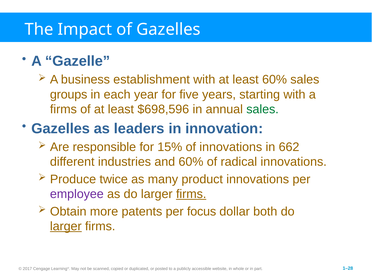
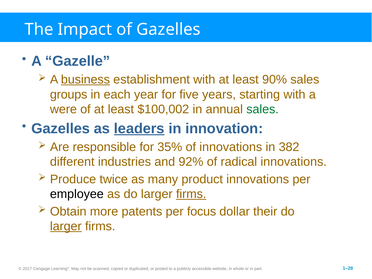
business underline: none -> present
least 60%: 60% -> 90%
firms at (63, 109): firms -> were
$698,596: $698,596 -> $100,002
leaders underline: none -> present
15%: 15% -> 35%
662: 662 -> 382
and 60%: 60% -> 92%
employee colour: purple -> black
both: both -> their
